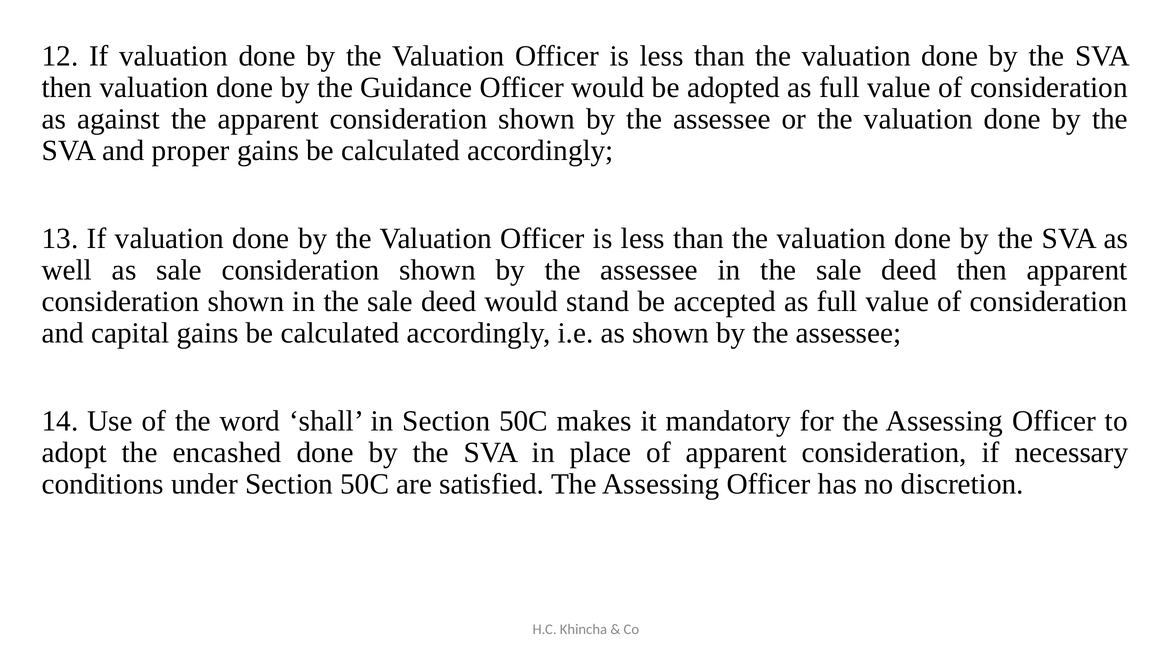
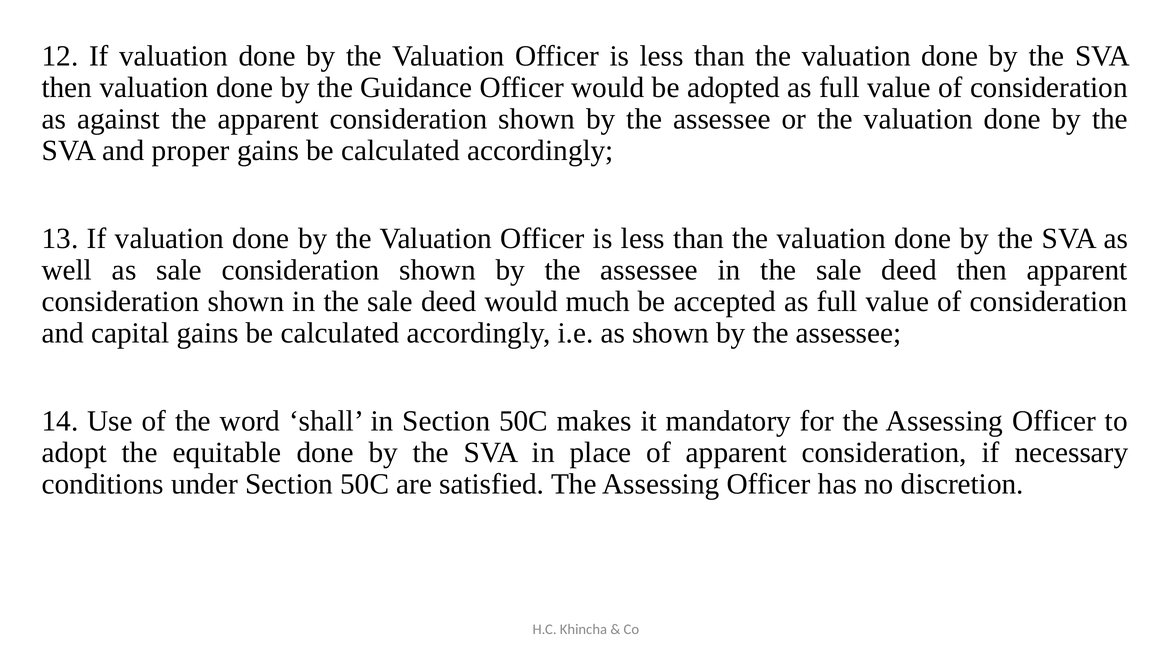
stand: stand -> much
encashed: encashed -> equitable
